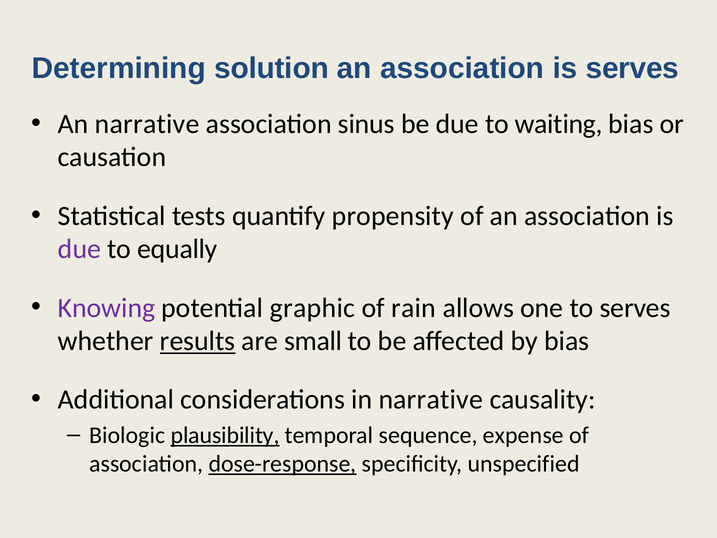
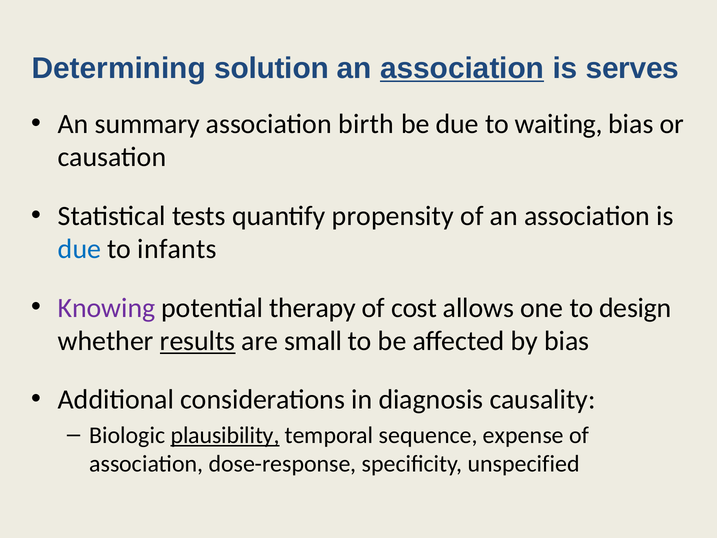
association at (462, 68) underline: none -> present
An narrative: narrative -> summary
sinus: sinus -> birth
due at (80, 249) colour: purple -> blue
equally: equally -> infants
graphic: graphic -> therapy
rain: rain -> cost
to serves: serves -> design
in narrative: narrative -> diagnosis
dose-response underline: present -> none
